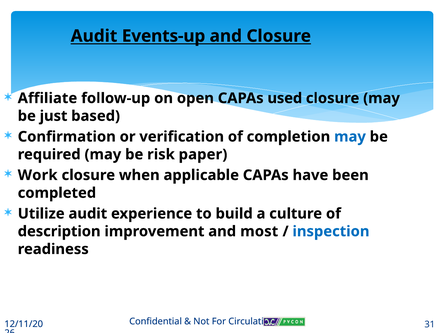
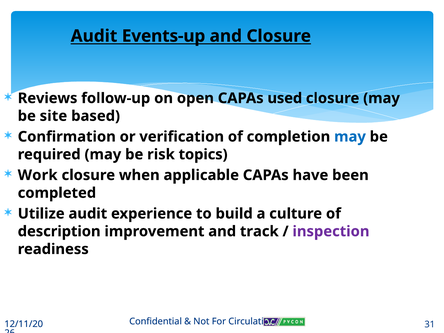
Affiliate: Affiliate -> Reviews
just: just -> site
paper: paper -> topics
most: most -> track
inspection colour: blue -> purple
